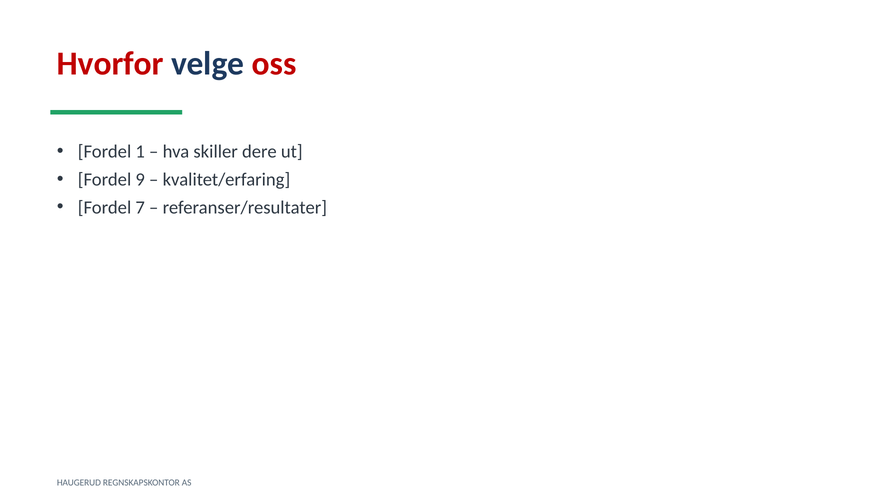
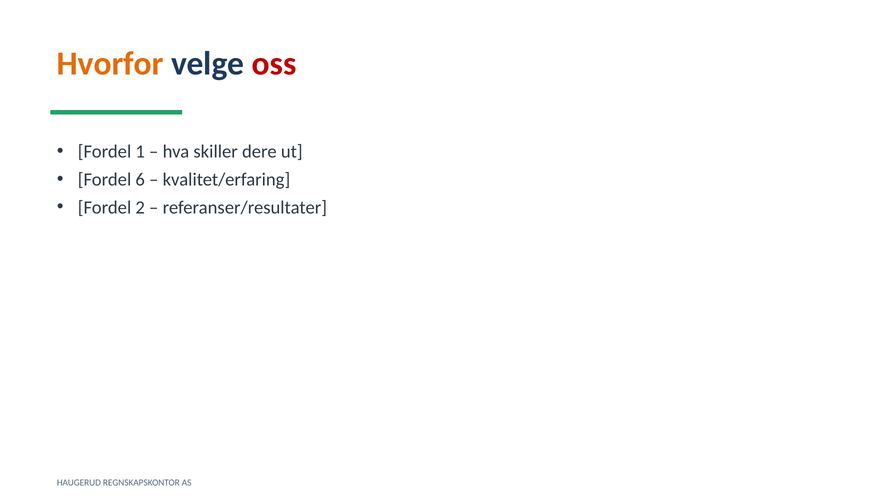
Hvorfor colour: red -> orange
9: 9 -> 6
7: 7 -> 2
